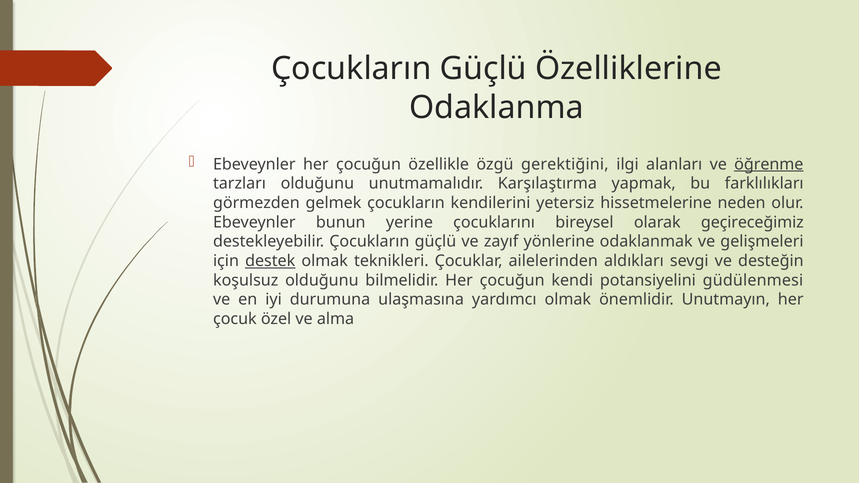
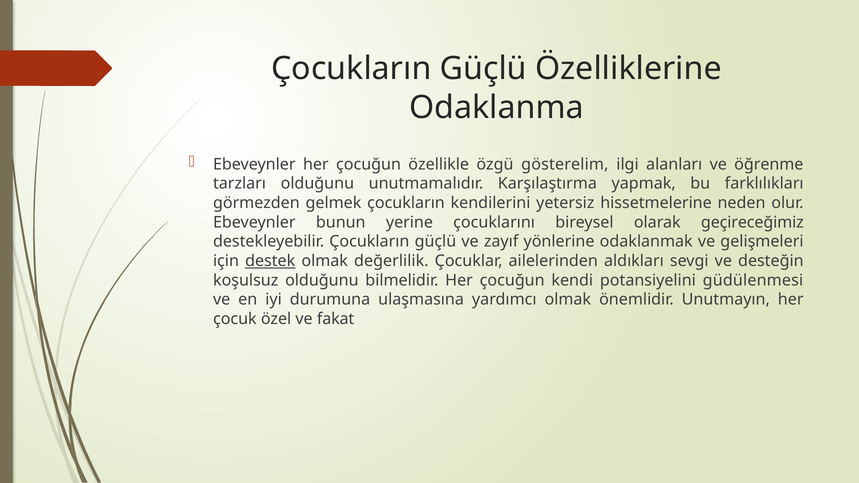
gerektiğini: gerektiğini -> gösterelim
öğrenme underline: present -> none
teknikleri: teknikleri -> değerlilik
alma: alma -> fakat
